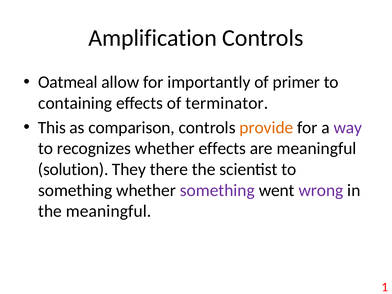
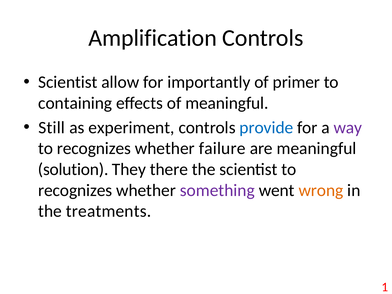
Oatmeal at (68, 82): Oatmeal -> Scientist
of terminator: terminator -> meaningful
This: This -> Still
comparison: comparison -> experiment
provide colour: orange -> blue
whether effects: effects -> failure
something at (75, 190): something -> recognizes
wrong colour: purple -> orange
the meaningful: meaningful -> treatments
